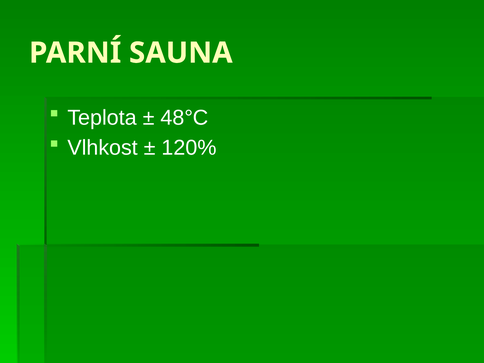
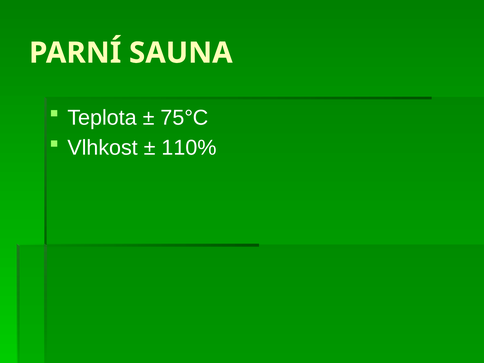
48°C: 48°C -> 75°C
120%: 120% -> 110%
